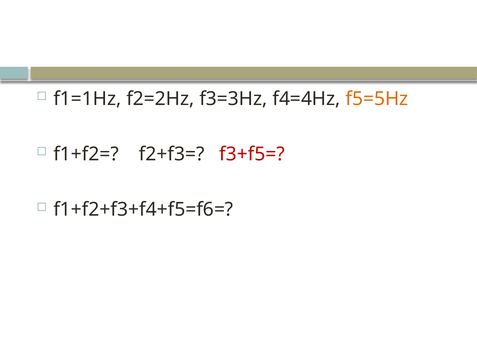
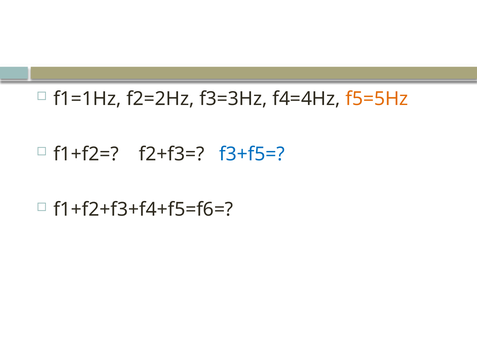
f3+f5= colour: red -> blue
